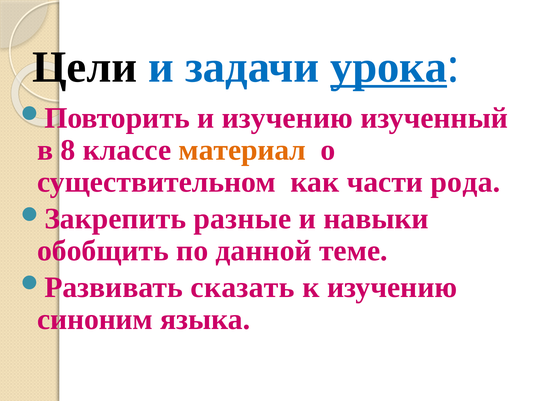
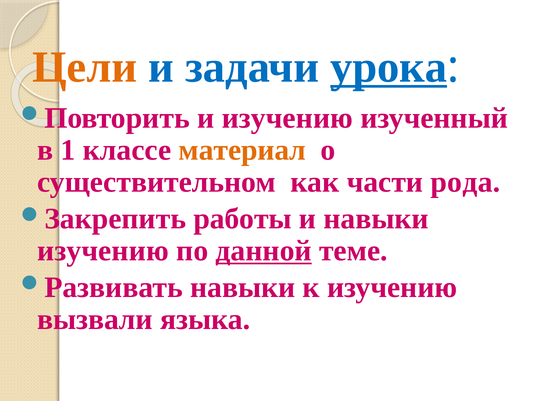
Цели colour: black -> orange
8: 8 -> 1
разные: разные -> работы
обобщить at (103, 251): обобщить -> изучению
данной underline: none -> present
сказать at (243, 287): сказать -> навыки
синоним: синоним -> вызвали
